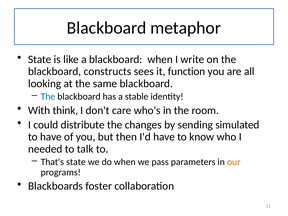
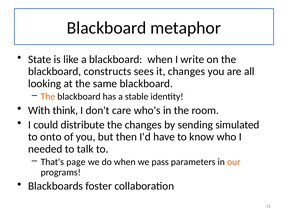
it function: function -> changes
The at (48, 97) colour: blue -> orange
to have: have -> onto
That's state: state -> page
